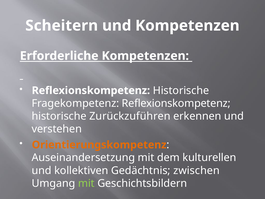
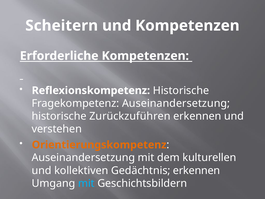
Fragekompetenz Reflexionskompetenz: Reflexionskompetenz -> Auseinandersetzung
Gedächtnis zwischen: zwischen -> erkennen
mit at (86, 183) colour: light green -> light blue
